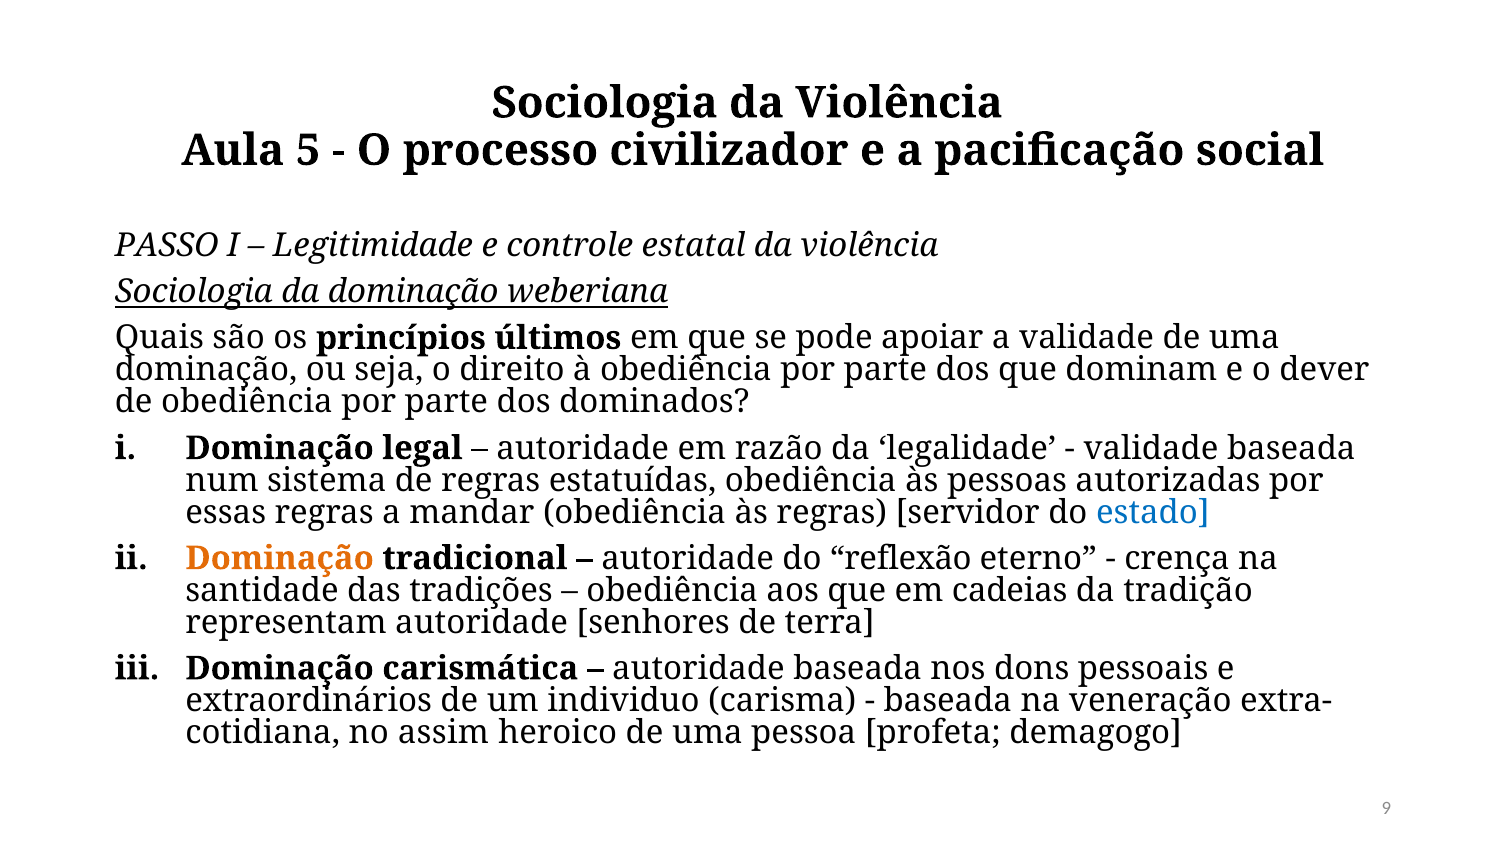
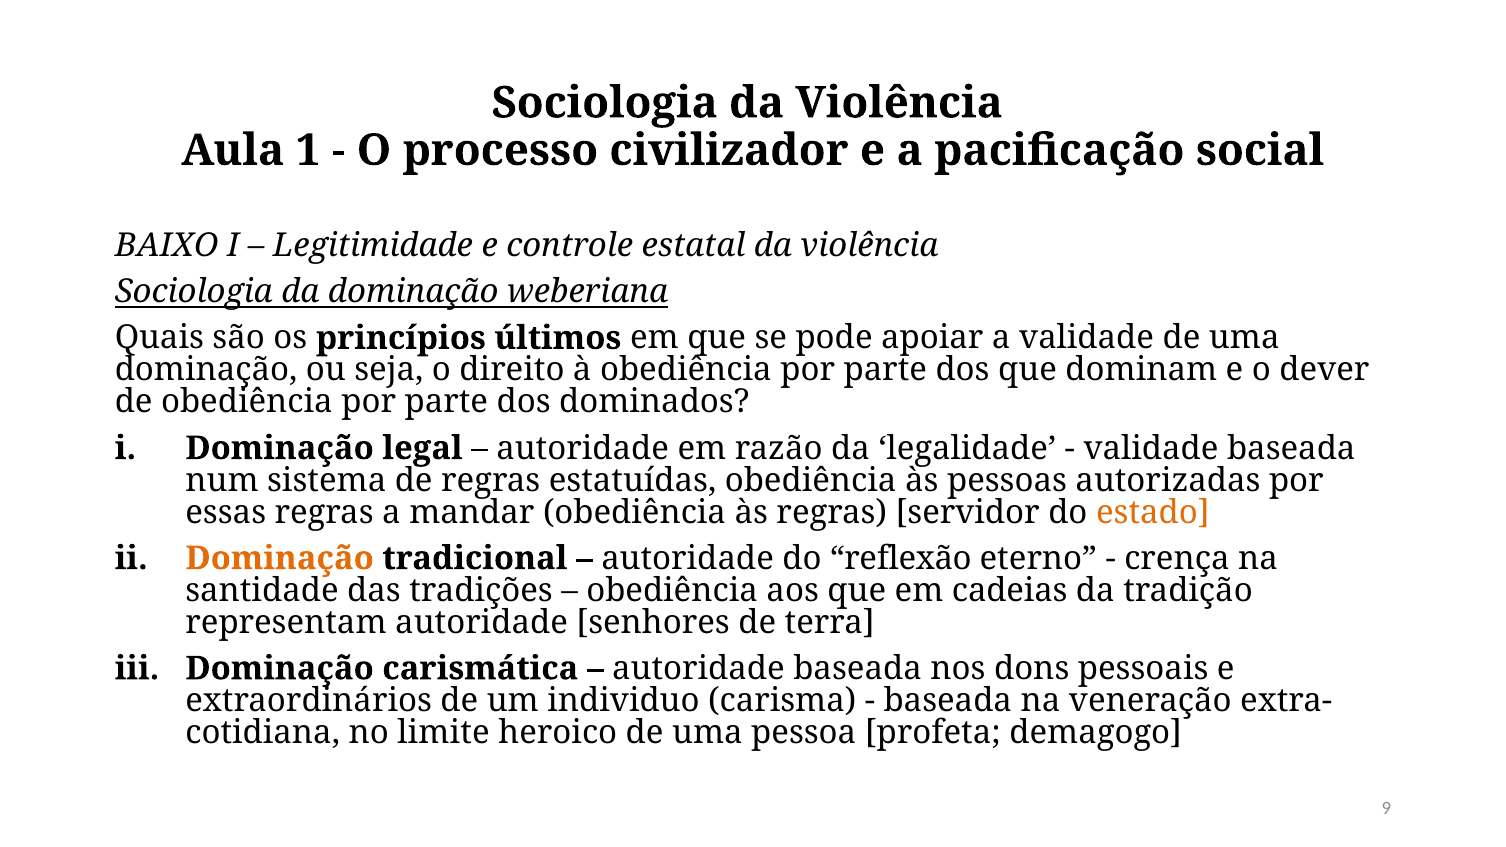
5: 5 -> 1
PASSO: PASSO -> BAIXO
estado colour: blue -> orange
assim: assim -> limite
